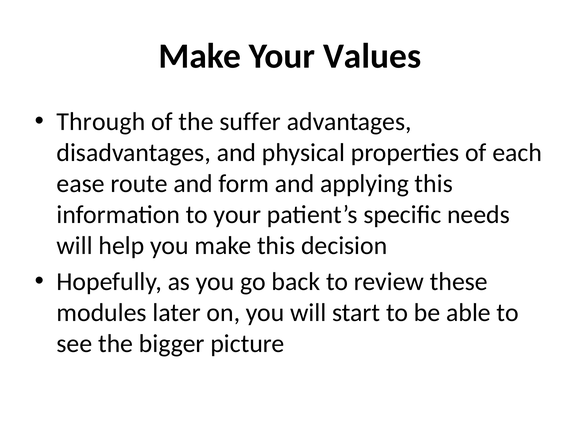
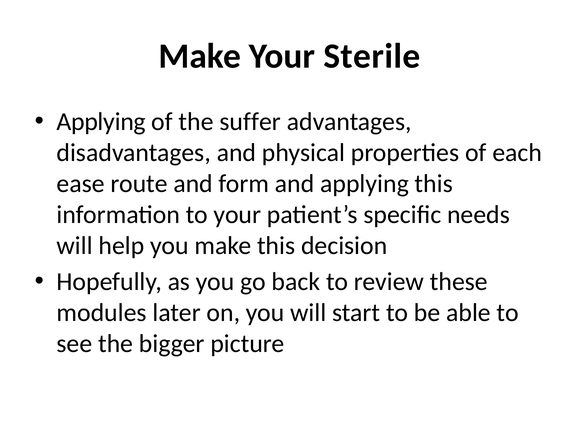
Values: Values -> Sterile
Through at (101, 122): Through -> Applying
